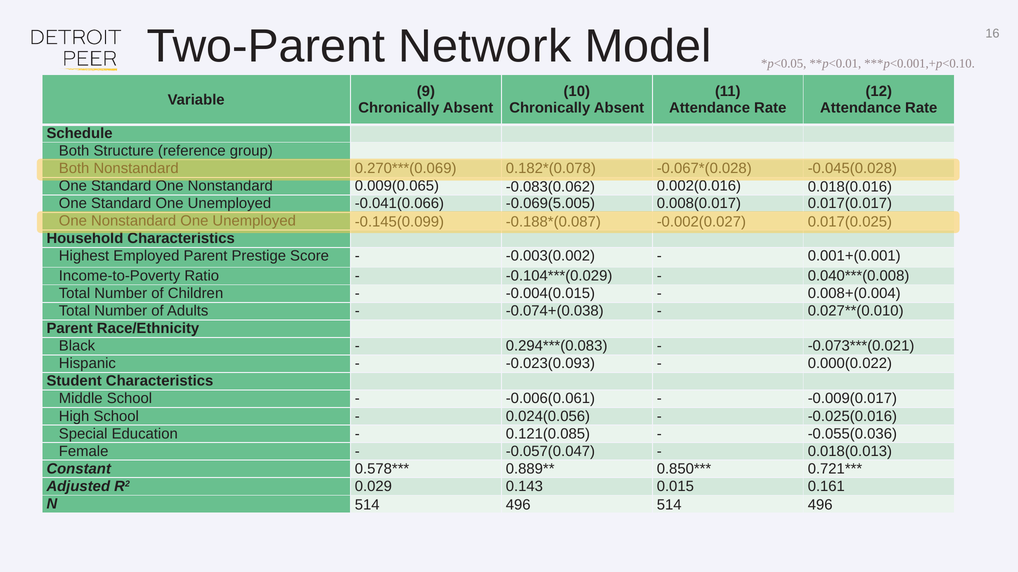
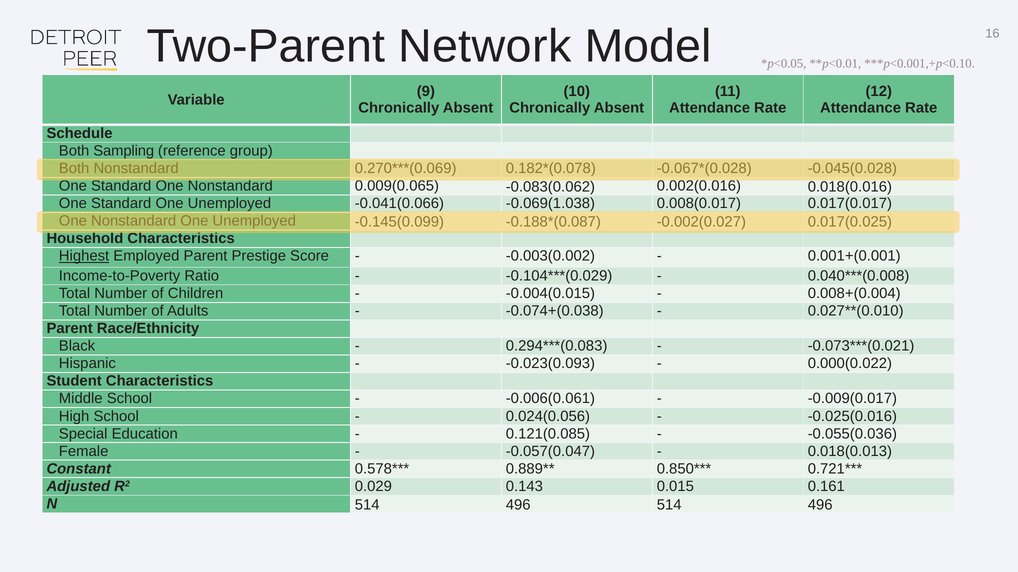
Structure: Structure -> Sampling
-0.069(5.005: -0.069(5.005 -> -0.069(1.038
Highest underline: none -> present
